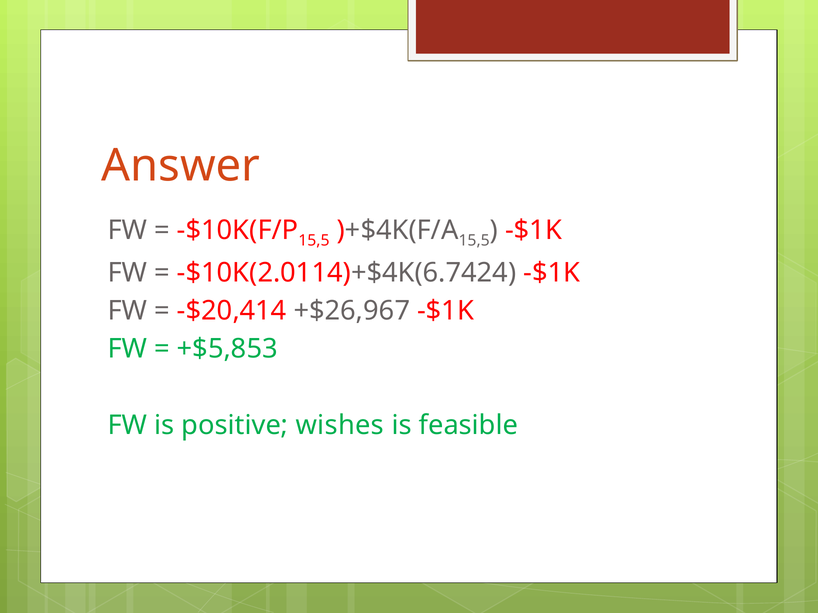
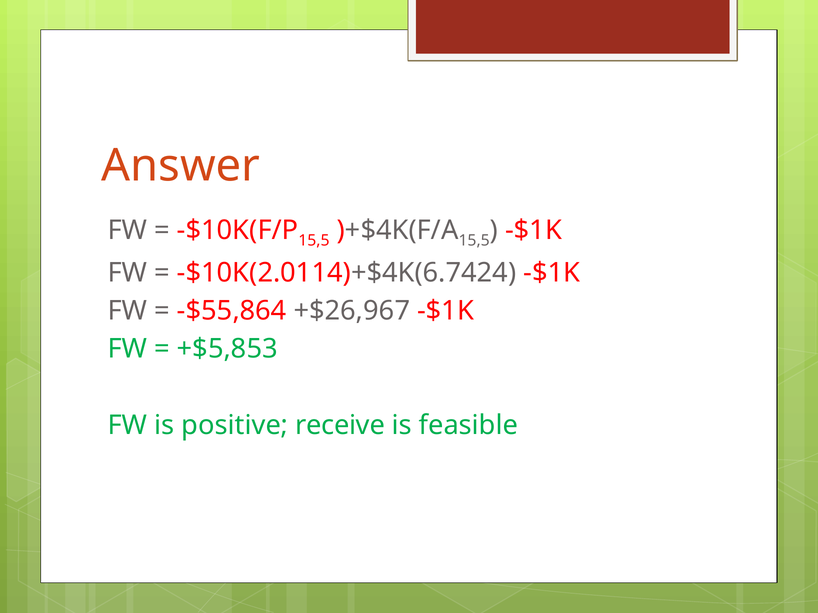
-$20,414: -$20,414 -> -$55,864
wishes: wishes -> receive
